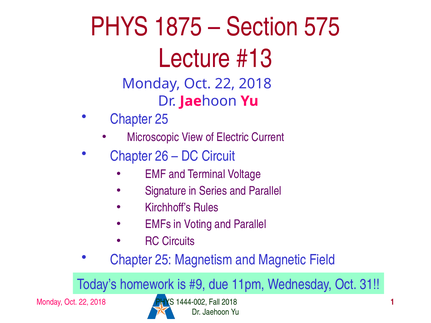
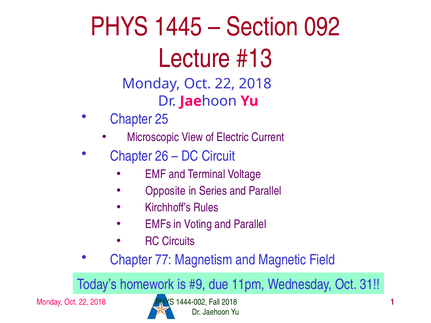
1875: 1875 -> 1445
575: 575 -> 092
Signature: Signature -> Opposite
25 at (163, 260): 25 -> 77
